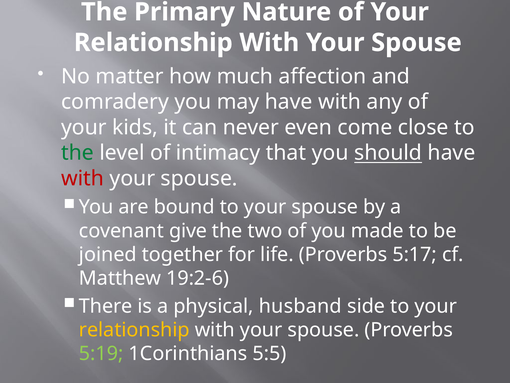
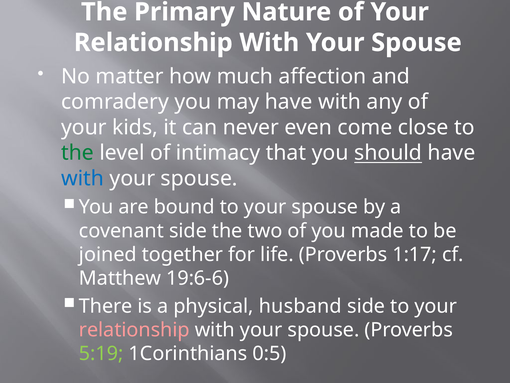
with at (83, 178) colour: red -> blue
covenant give: give -> side
5:17: 5:17 -> 1:17
19:2-6: 19:2-6 -> 19:6-6
relationship at (134, 329) colour: yellow -> pink
5:5: 5:5 -> 0:5
